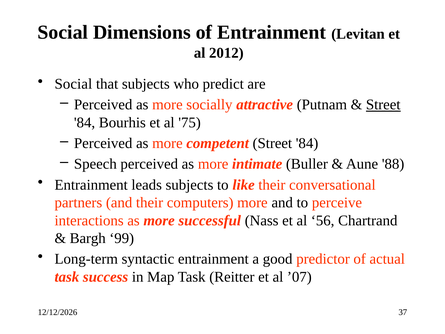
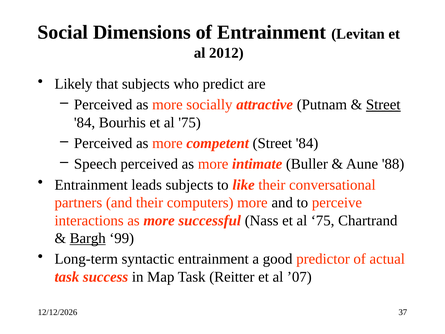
Social at (73, 84): Social -> Likely
Nass et al 56: 56 -> 75
Bargh underline: none -> present
